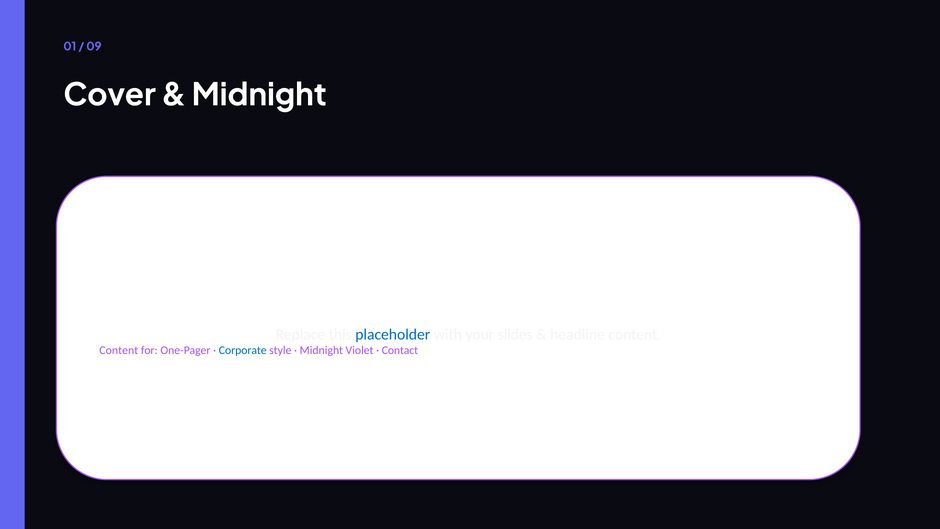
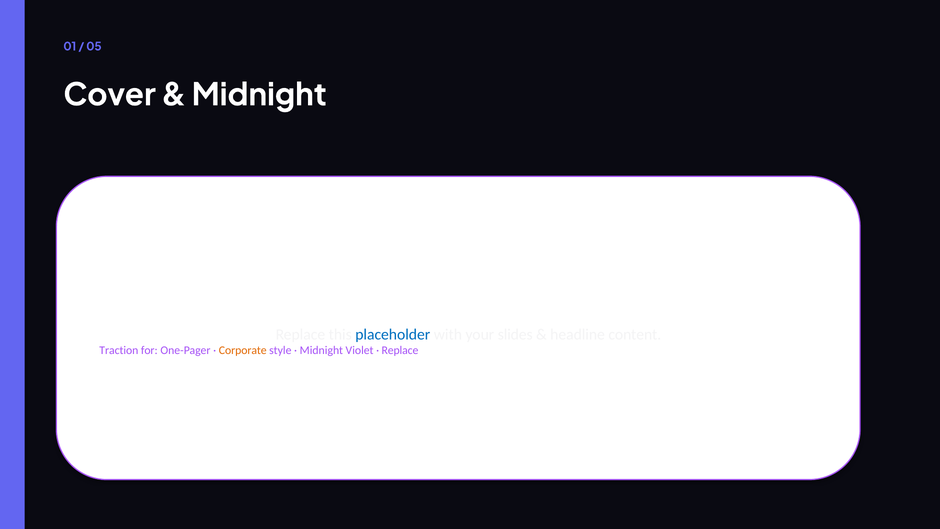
09: 09 -> 05
Content at (119, 350): Content -> Traction
Corporate colour: blue -> orange
Contact at (400, 350): Contact -> Replace
